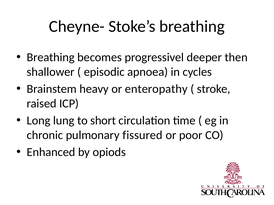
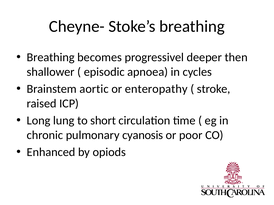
heavy: heavy -> aortic
fissured: fissured -> cyanosis
